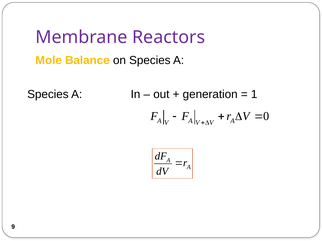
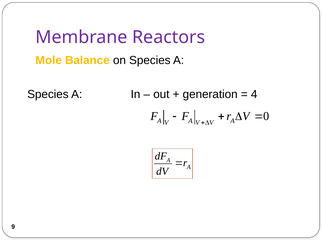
1: 1 -> 4
